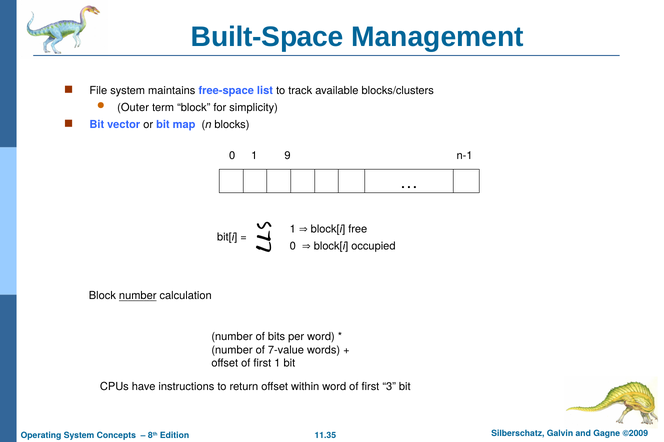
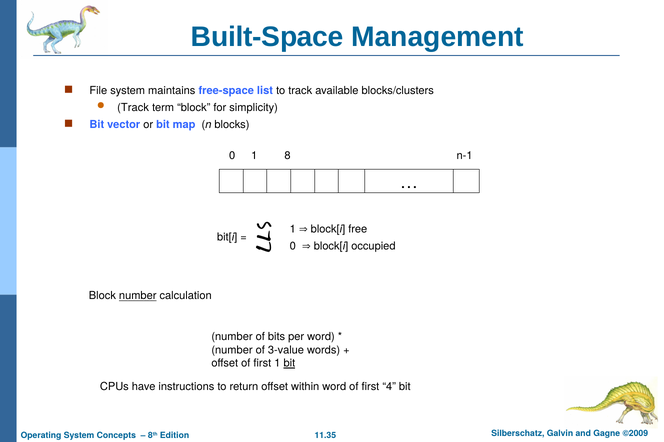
Outer at (133, 108): Outer -> Track
9: 9 -> 8
7-value: 7-value -> 3-value
bit at (289, 364) underline: none -> present
3: 3 -> 4
